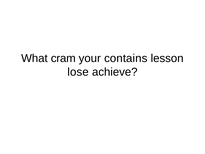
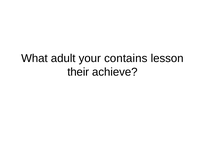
cram: cram -> adult
lose: lose -> their
